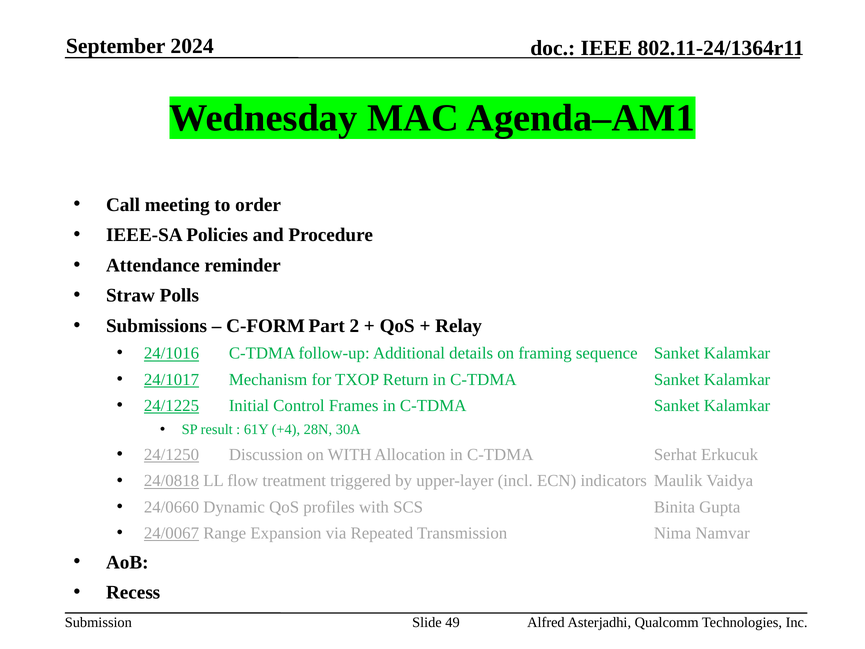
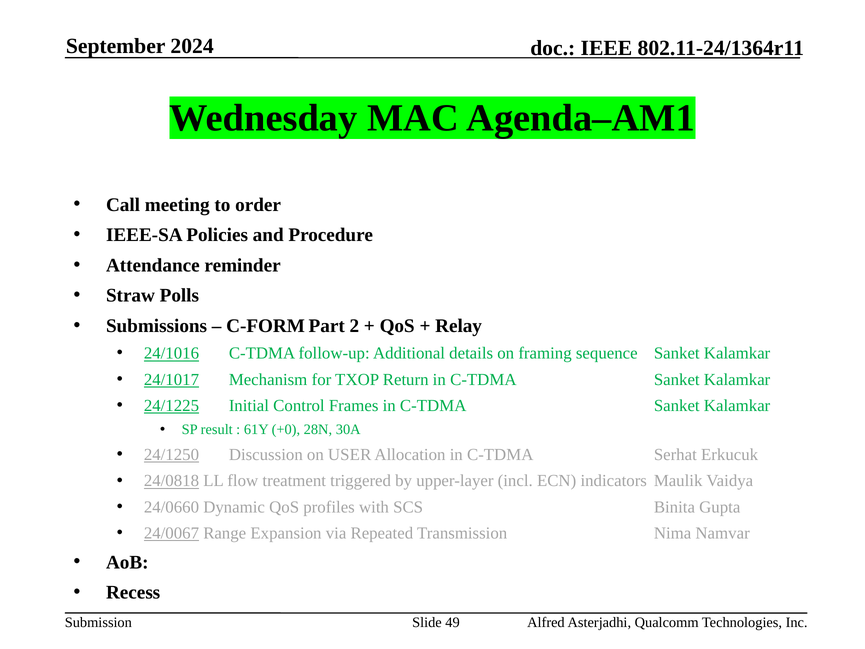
+4: +4 -> +0
on WITH: WITH -> USER
